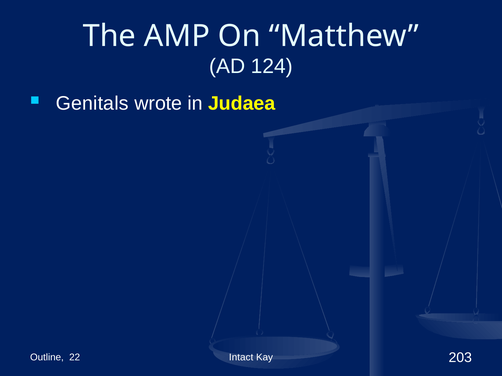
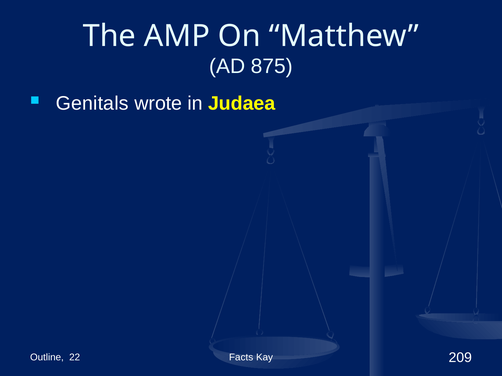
124: 124 -> 875
Intact: Intact -> Facts
203: 203 -> 209
